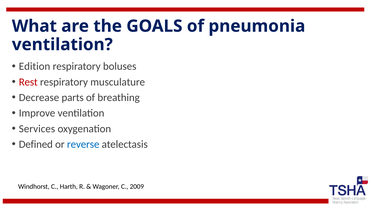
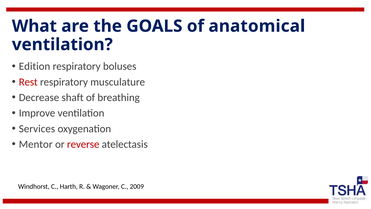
pneumonia: pneumonia -> anatomical
parts: parts -> shaft
Defined: Defined -> Mentor
reverse colour: blue -> red
